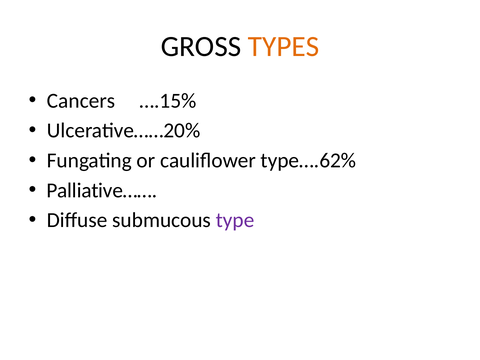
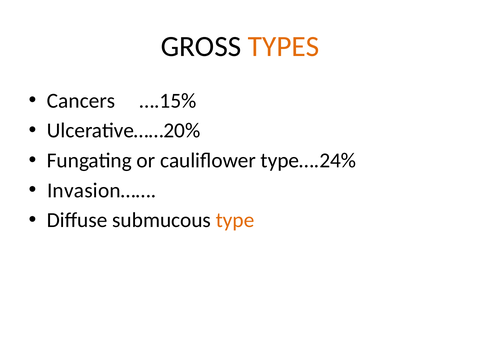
type….62%: type….62% -> type….24%
Palliative……: Palliative…… -> Invasion……
type colour: purple -> orange
